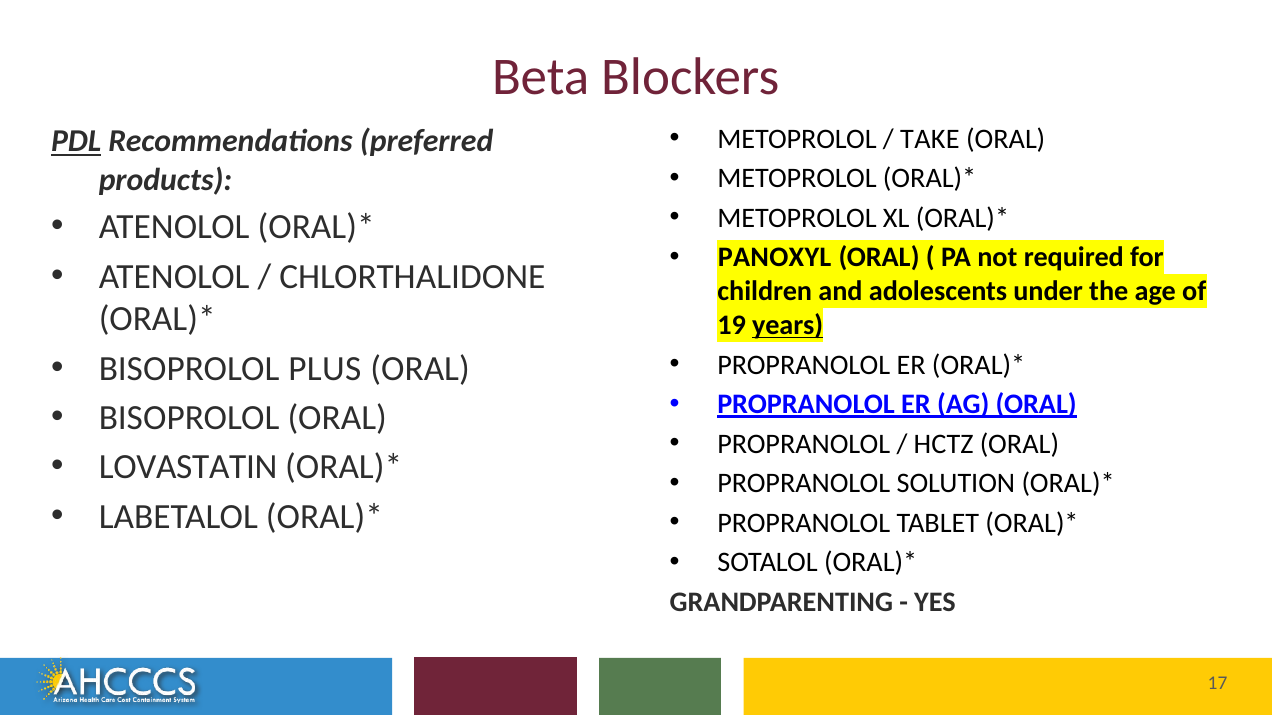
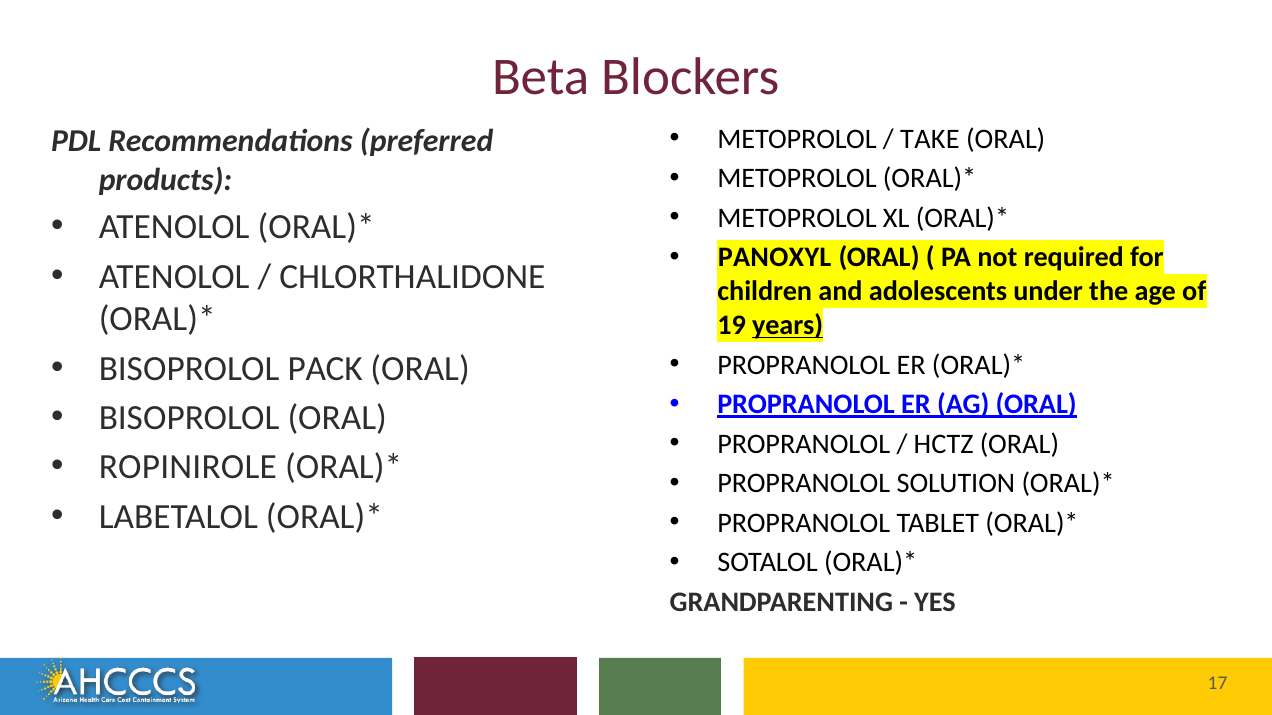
PDL underline: present -> none
PLUS: PLUS -> PACK
LOVASTATIN: LOVASTATIN -> ROPINIROLE
